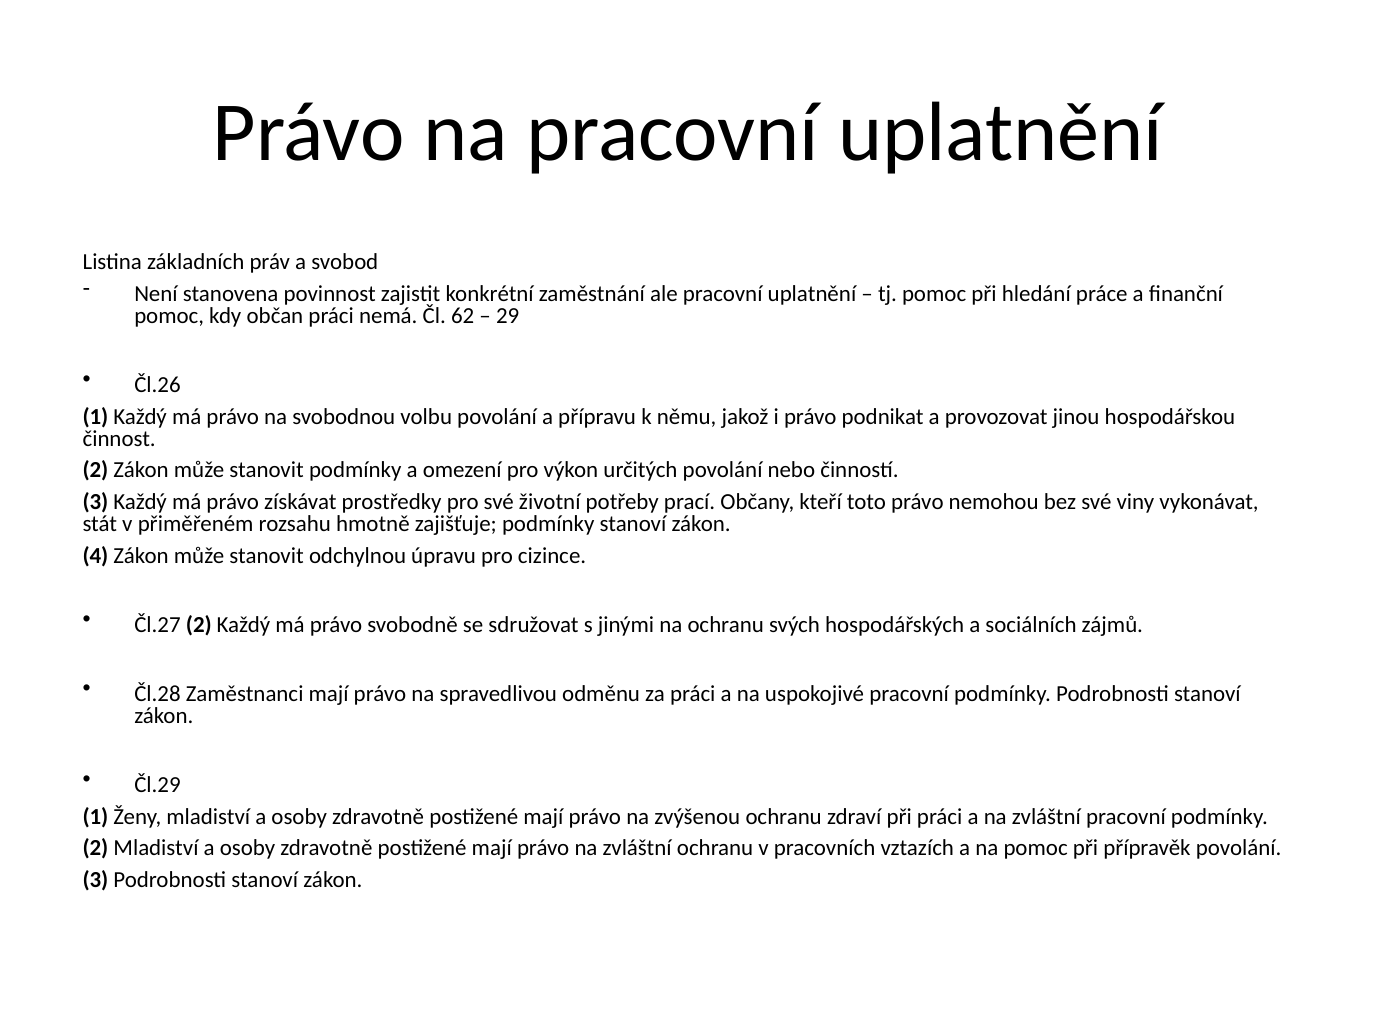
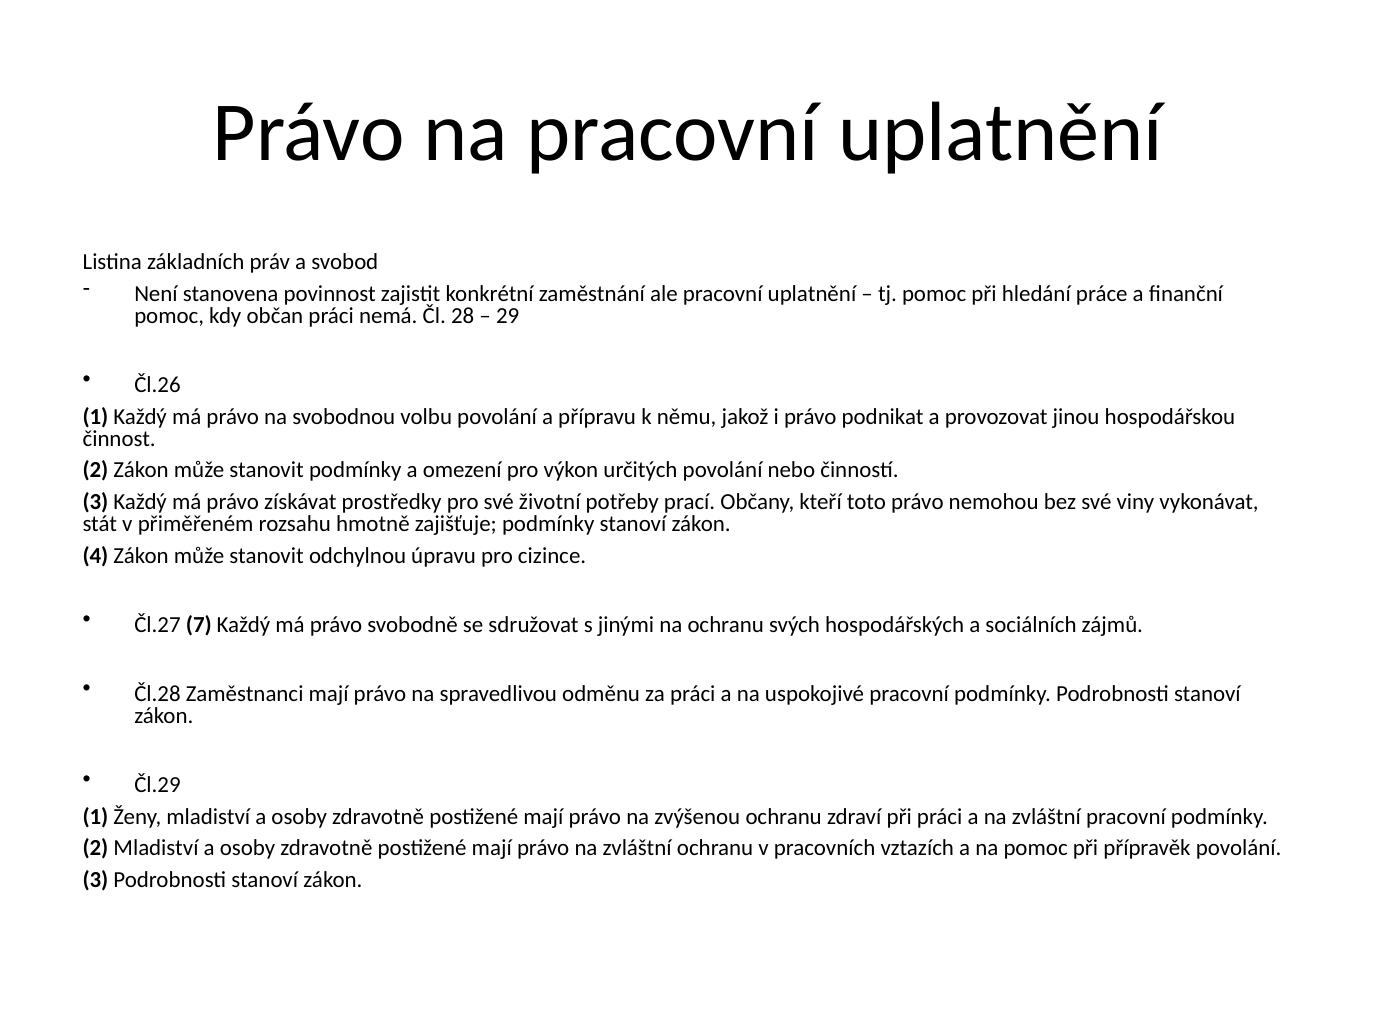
62: 62 -> 28
Čl.27 2: 2 -> 7
